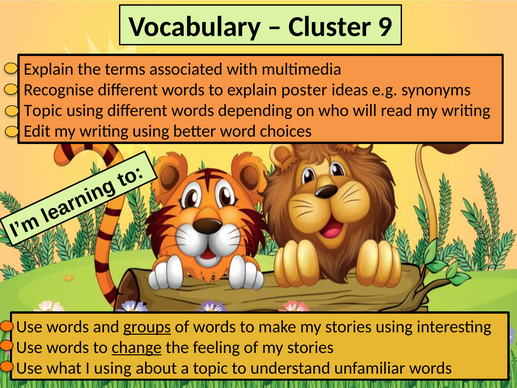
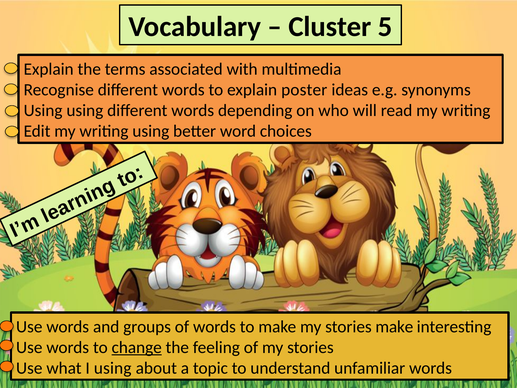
9: 9 -> 5
Topic at (43, 110): Topic -> Using
groups underline: present -> none
stories using: using -> make
